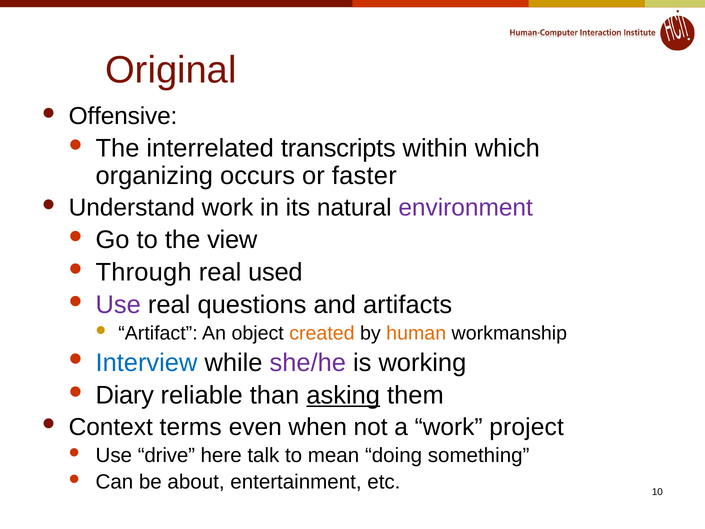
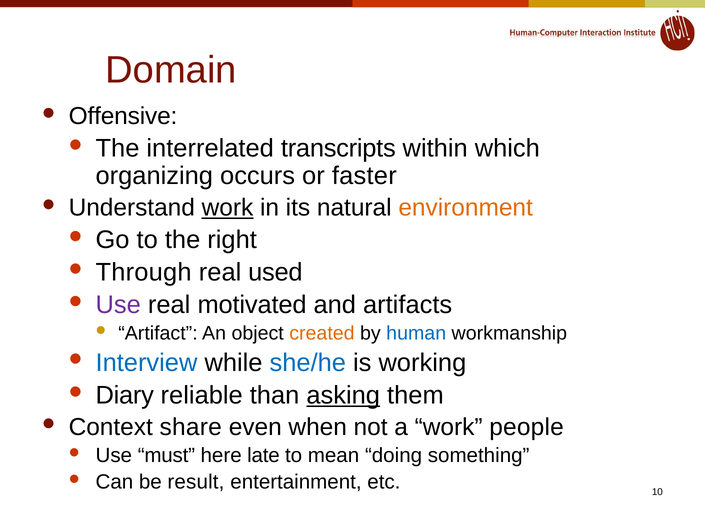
Original: Original -> Domain
work at (227, 208) underline: none -> present
environment colour: purple -> orange
view: view -> right
questions: questions -> motivated
human colour: orange -> blue
she/he colour: purple -> blue
terms: terms -> share
project: project -> people
drive: drive -> must
talk: talk -> late
about: about -> result
